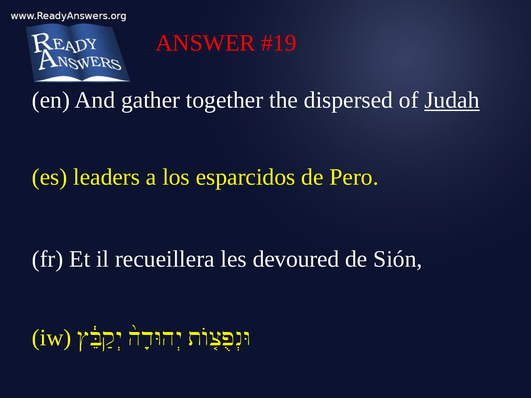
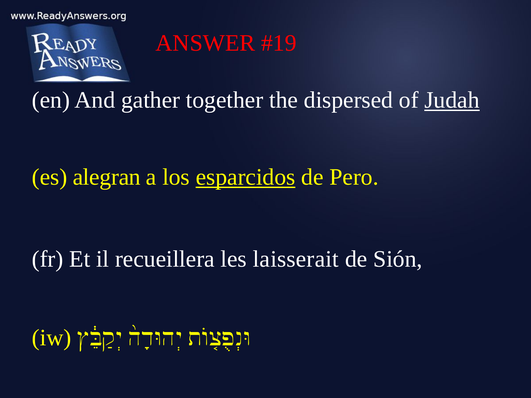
leaders: leaders -> alegran
esparcidos underline: none -> present
devoured: devoured -> laisserait
